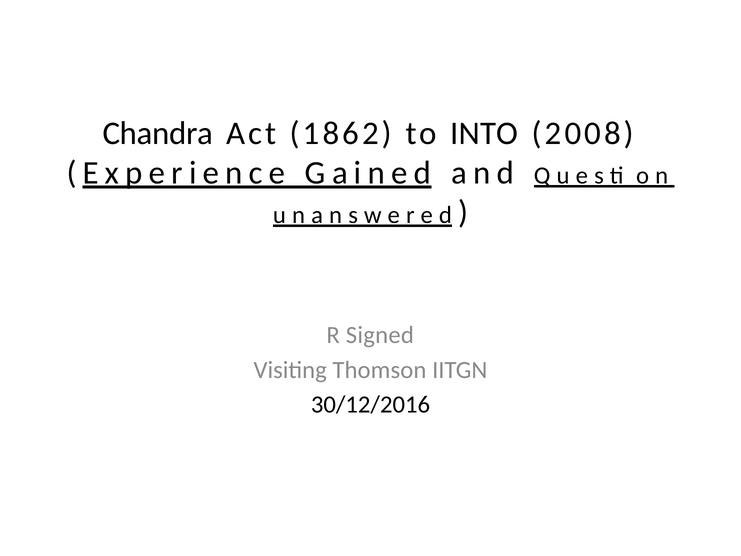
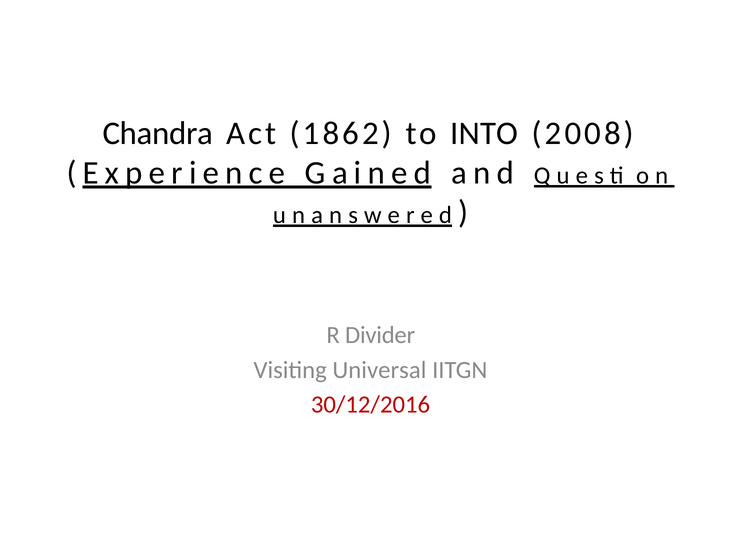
Signed: Signed -> Divider
Thomson: Thomson -> Universal
30/12/2016 colour: black -> red
